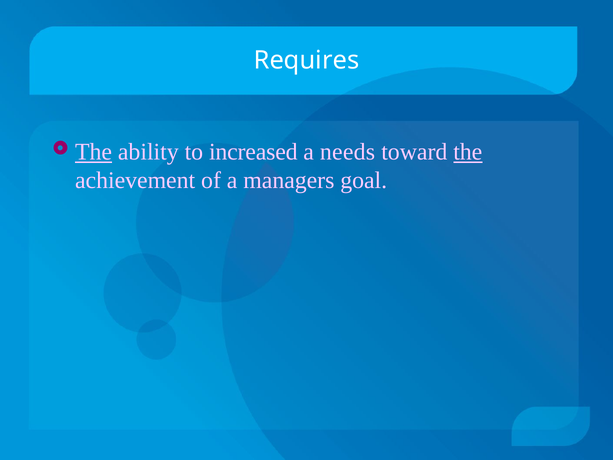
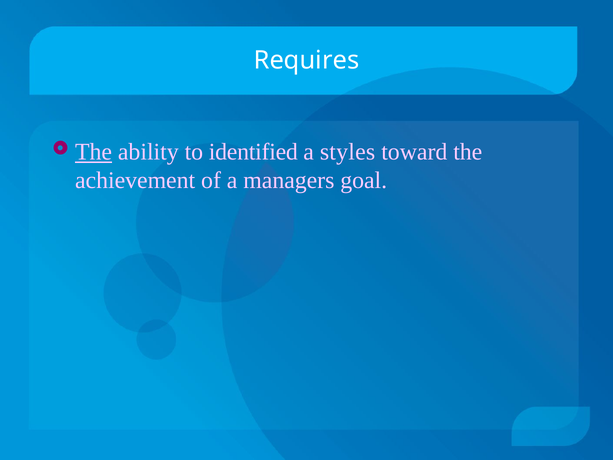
increased: increased -> identified
needs: needs -> styles
the at (468, 152) underline: present -> none
